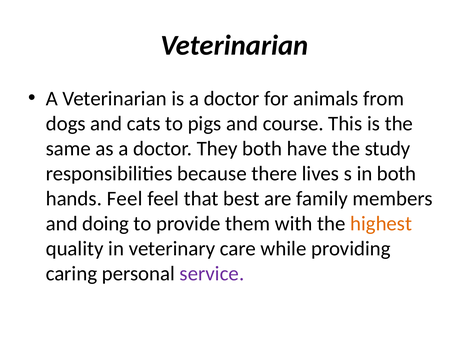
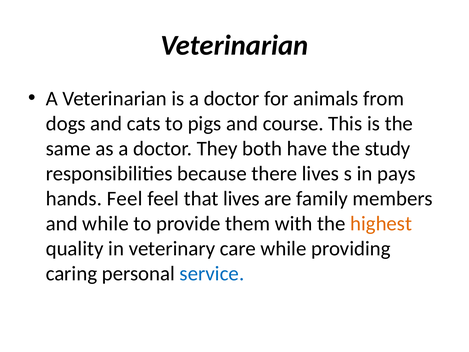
in both: both -> pays
that best: best -> lives
and doing: doing -> while
service colour: purple -> blue
